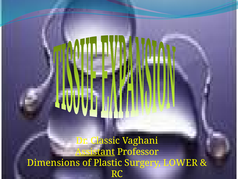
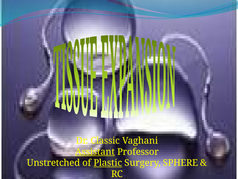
Dimensions: Dimensions -> Unstretched
Plastic underline: none -> present
LOWER: LOWER -> SPHERE
